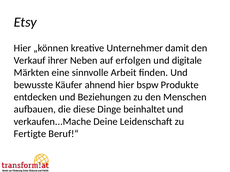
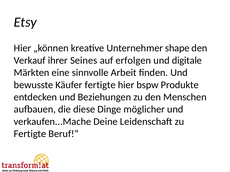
damit: damit -> shape
Neben: Neben -> Seines
Käufer ahnend: ahnend -> fertigte
beinhaltet: beinhaltet -> möglicher
